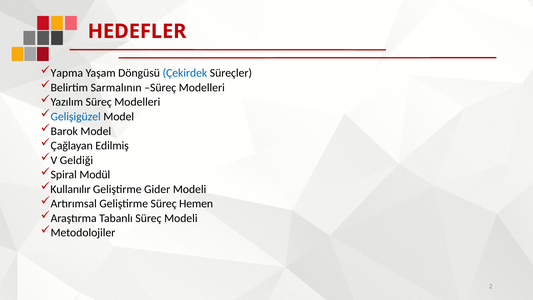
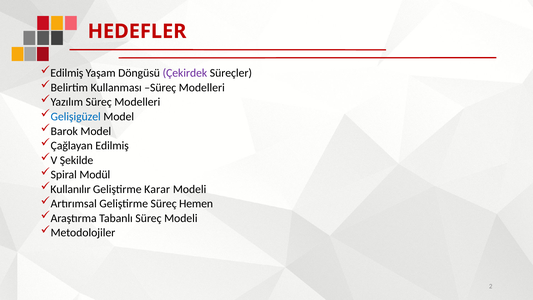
Yapma at (67, 73): Yapma -> Edilmiş
Çekirdek colour: blue -> purple
Sarmalının: Sarmalının -> Kullanması
Geldiği: Geldiği -> Şekilde
Gider: Gider -> Karar
